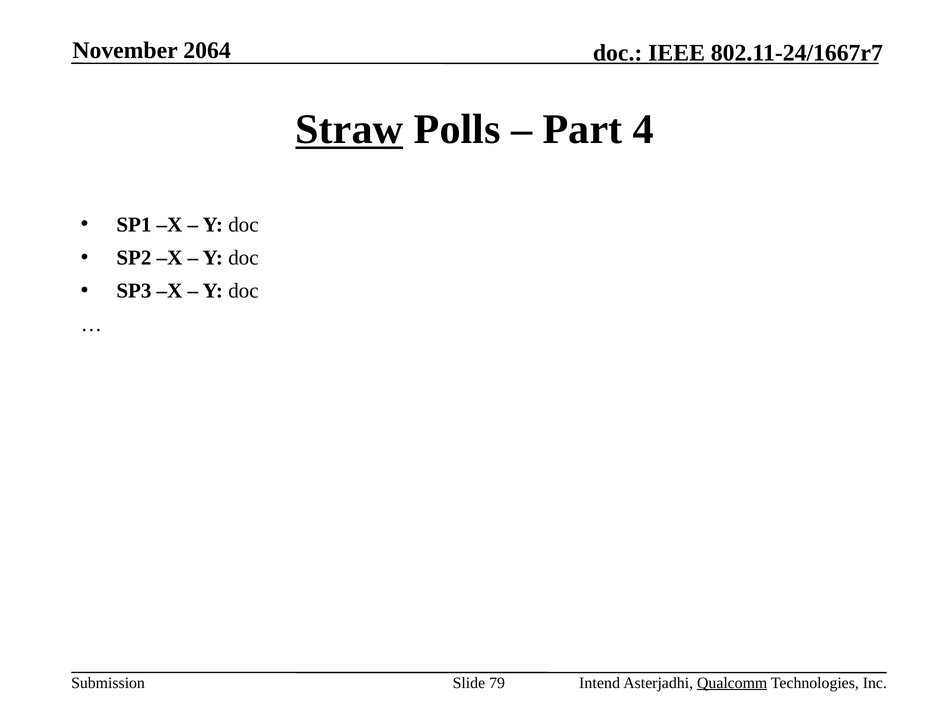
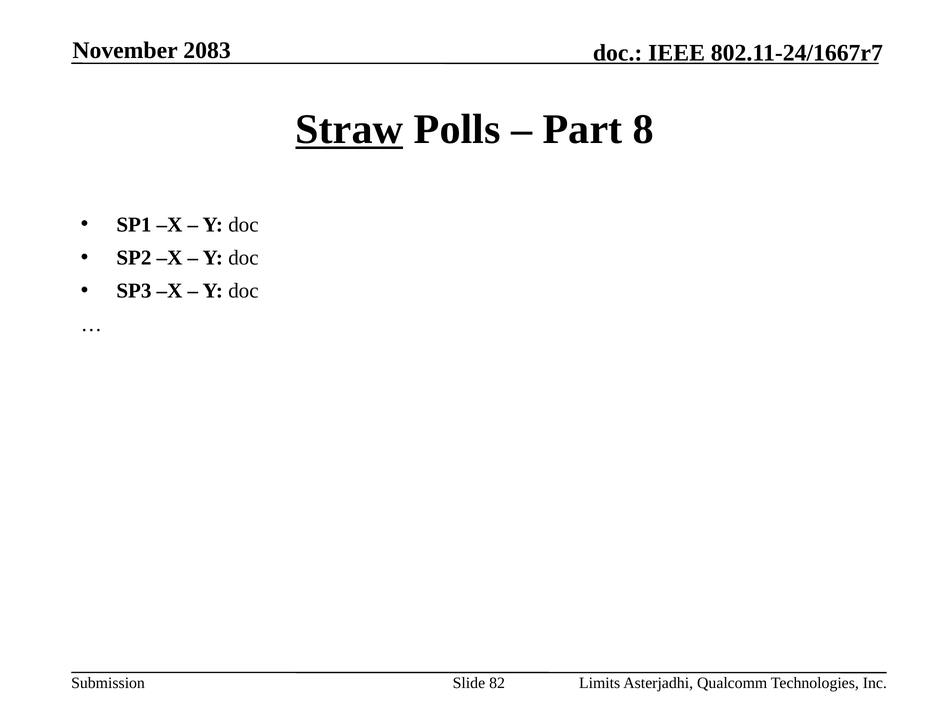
2064: 2064 -> 2083
4: 4 -> 8
79: 79 -> 82
Intend: Intend -> Limits
Qualcomm underline: present -> none
